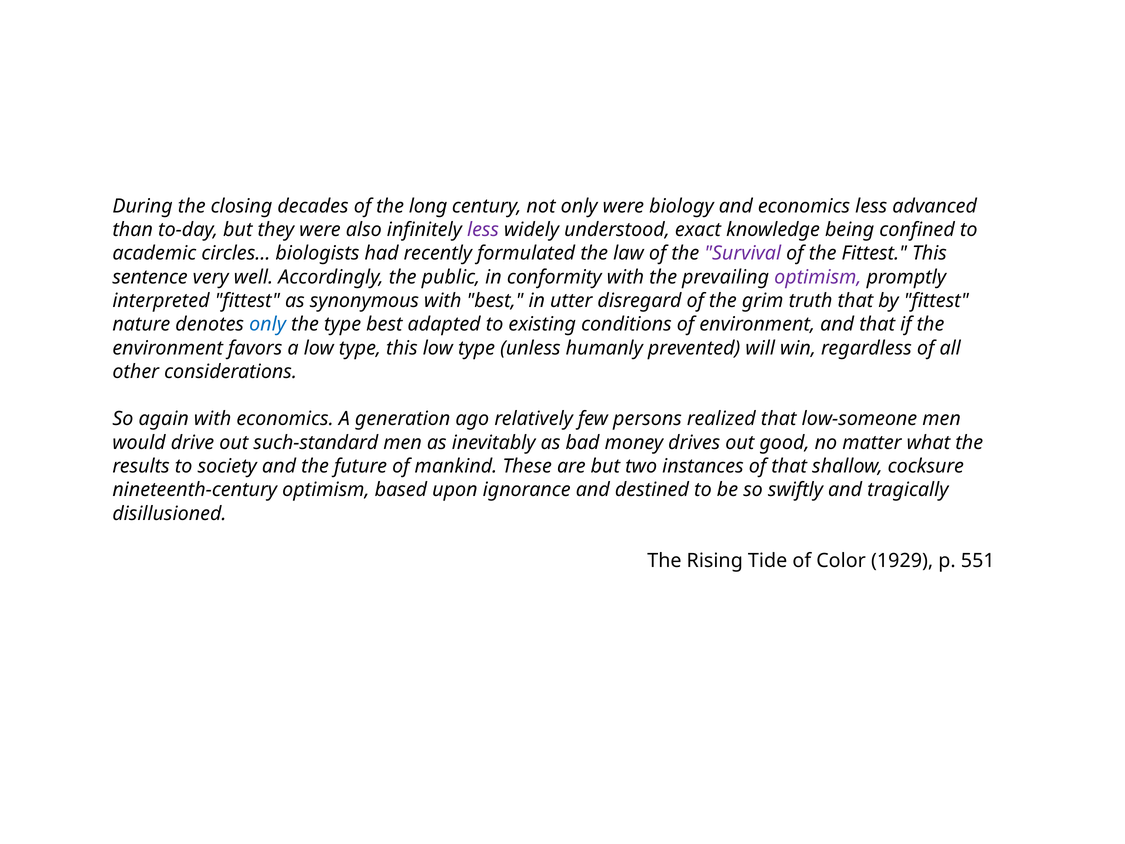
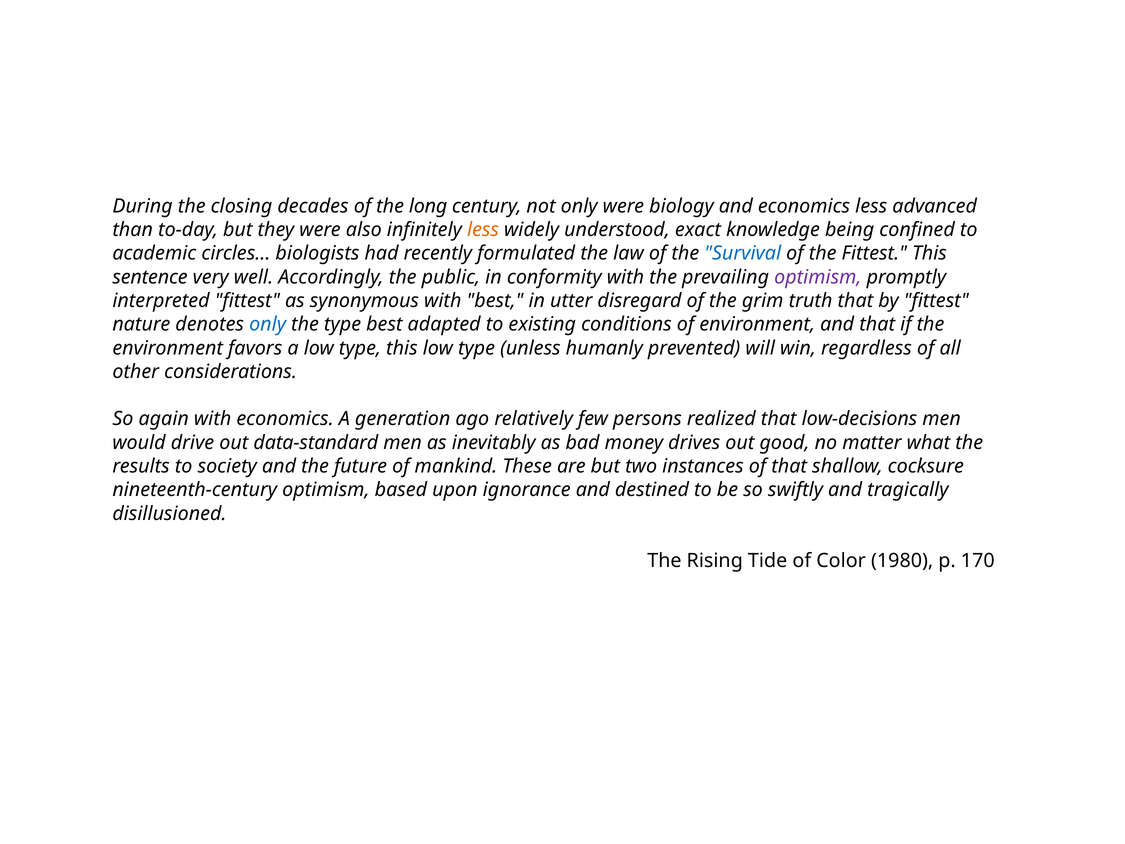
less at (483, 230) colour: purple -> orange
Survival colour: purple -> blue
low-someone: low-someone -> low-decisions
such-standard: such-standard -> data-standard
1929: 1929 -> 1980
551: 551 -> 170
